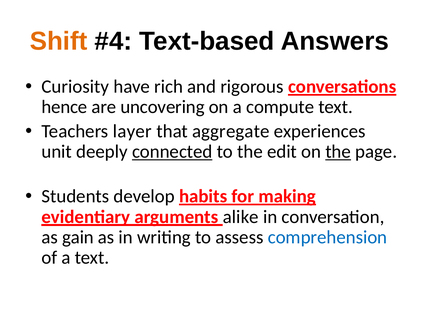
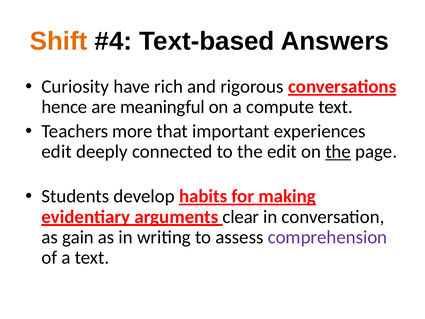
uncovering: uncovering -> meaningful
layer: layer -> more
aggregate: aggregate -> important
unit at (57, 152): unit -> edit
connected underline: present -> none
alike: alike -> clear
comprehension colour: blue -> purple
